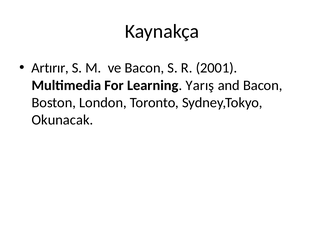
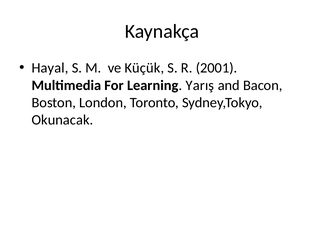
Artırır: Artırır -> Hayal
ve Bacon: Bacon -> Küçük
